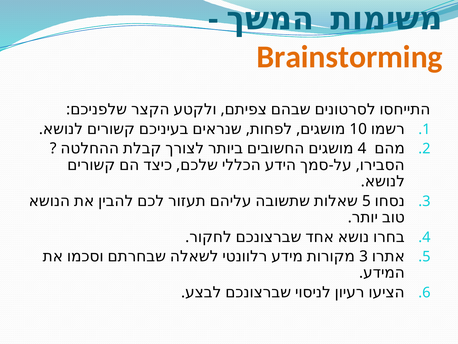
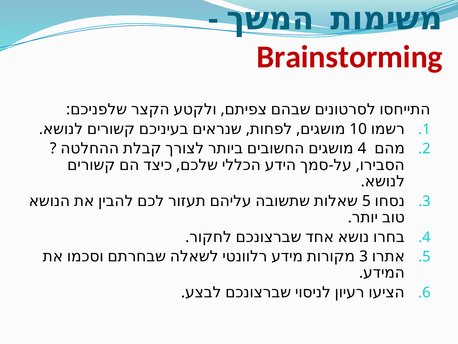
Brainstorming colour: orange -> red
